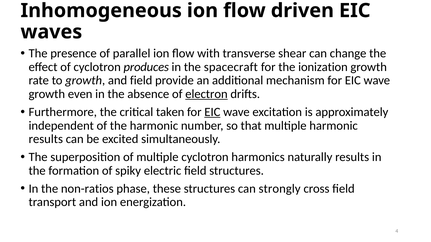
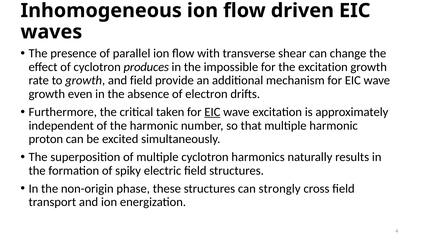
spacecraft: spacecraft -> impossible
the ionization: ionization -> excitation
electron underline: present -> none
results at (46, 139): results -> proton
non-ratios: non-ratios -> non-origin
